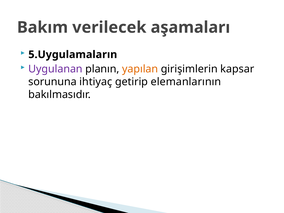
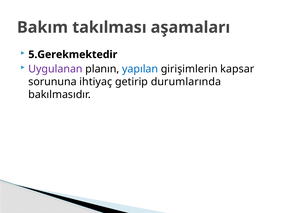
verilecek: verilecek -> takılması
5.Uygulamaların: 5.Uygulamaların -> 5.Gerekmektedir
yapılan colour: orange -> blue
elemanlarının: elemanlarının -> durumlarında
